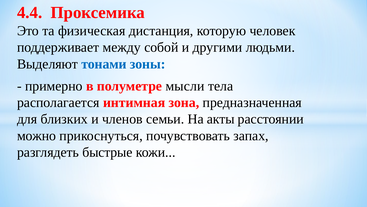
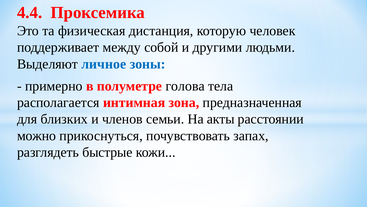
тонами: тонами -> личное
мысли: мысли -> голова
